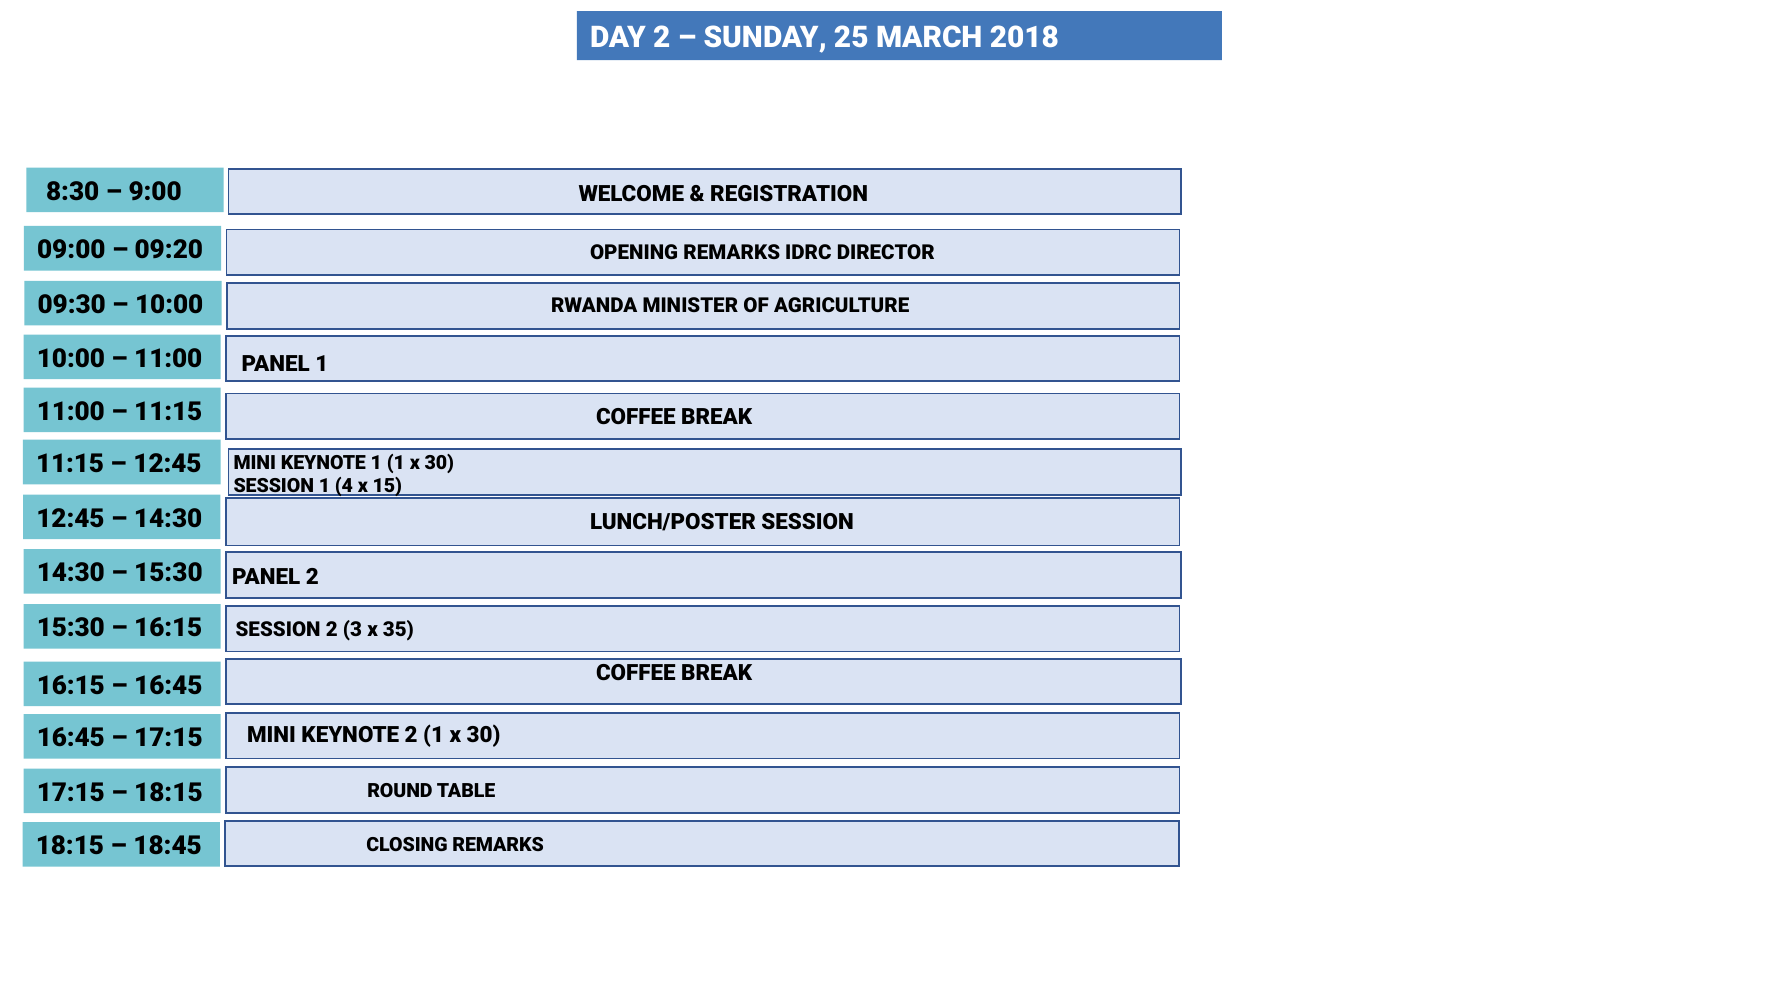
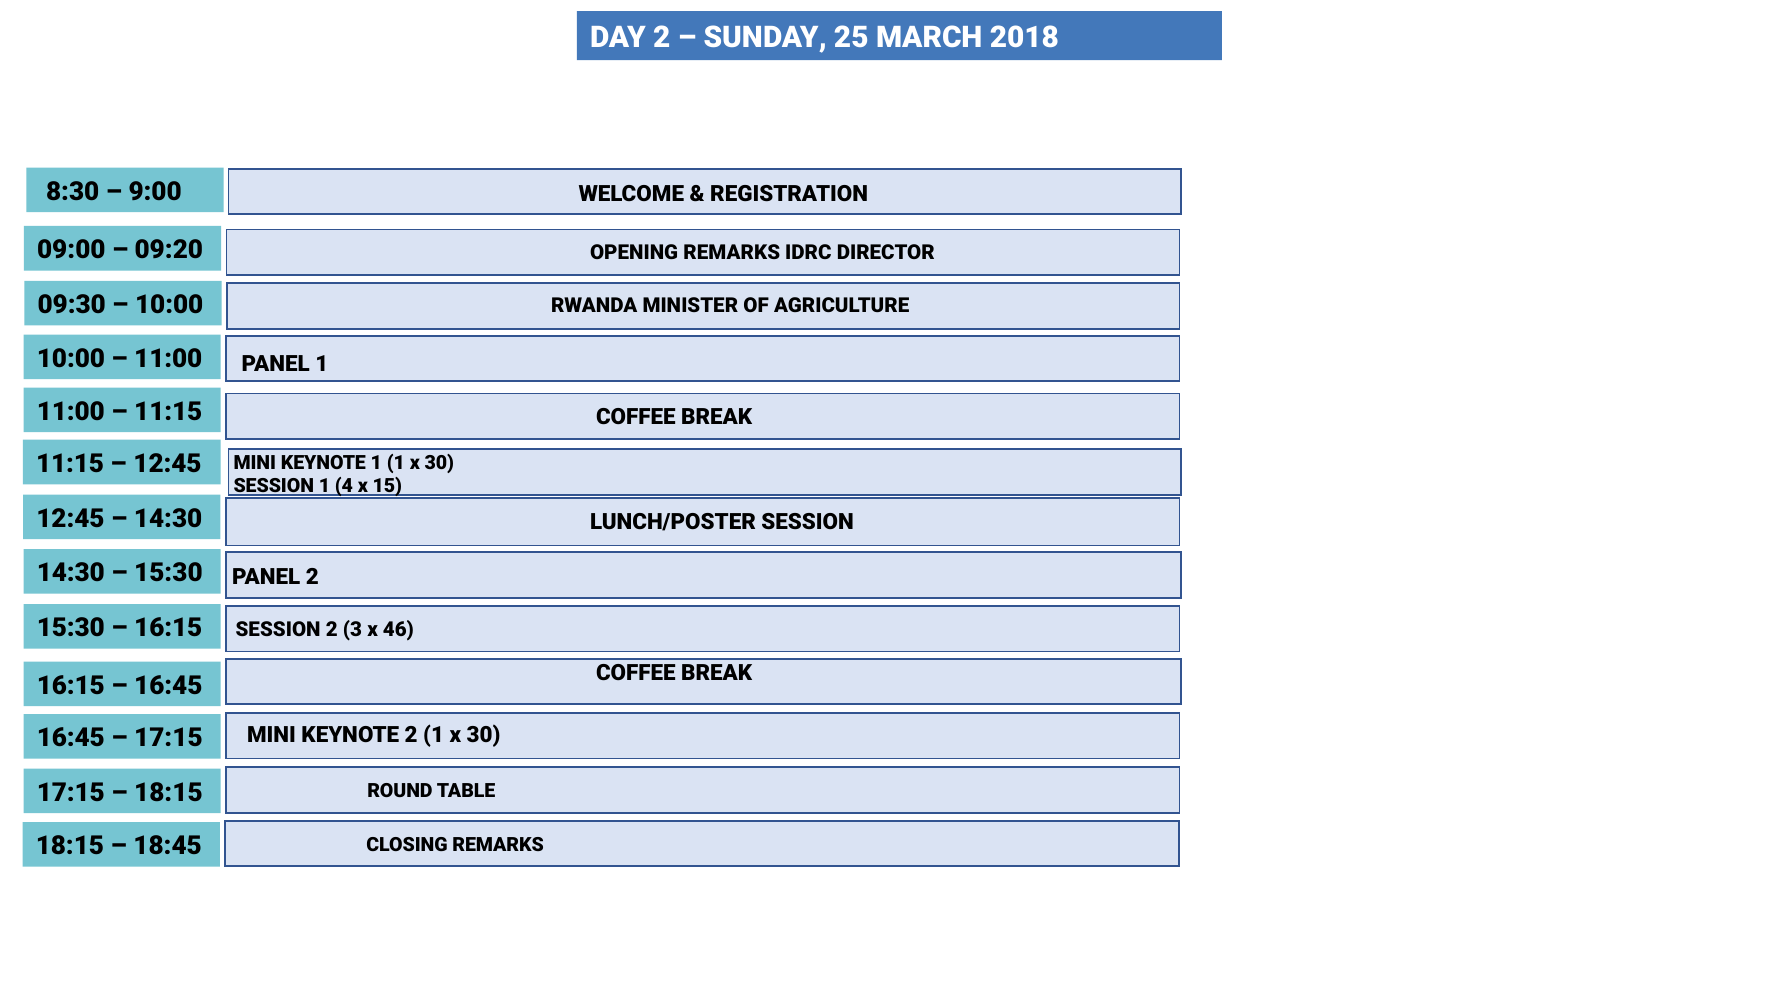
35: 35 -> 46
